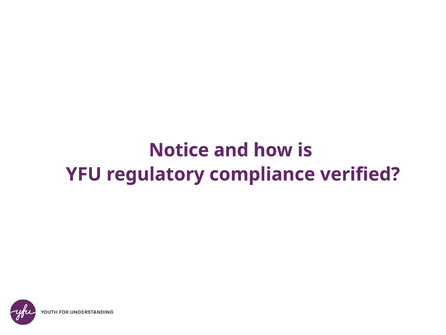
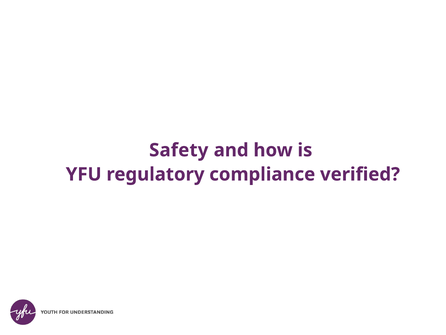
Notice: Notice -> Safety
